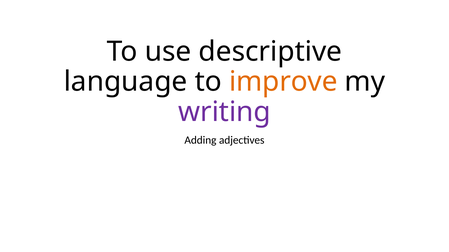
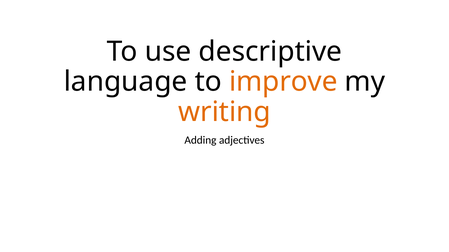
writing colour: purple -> orange
